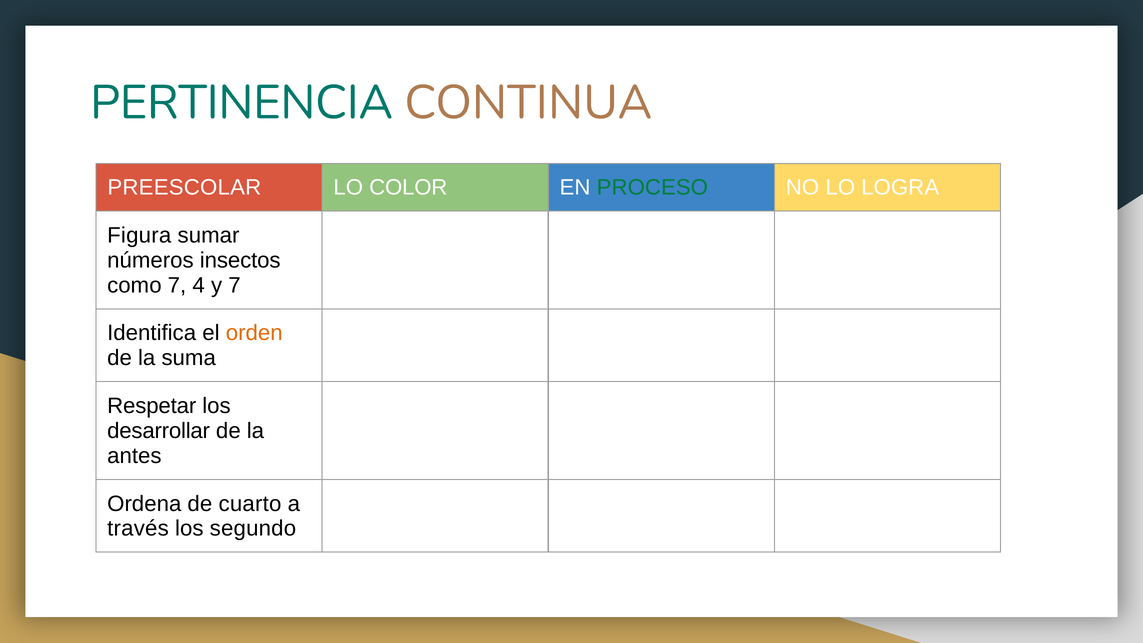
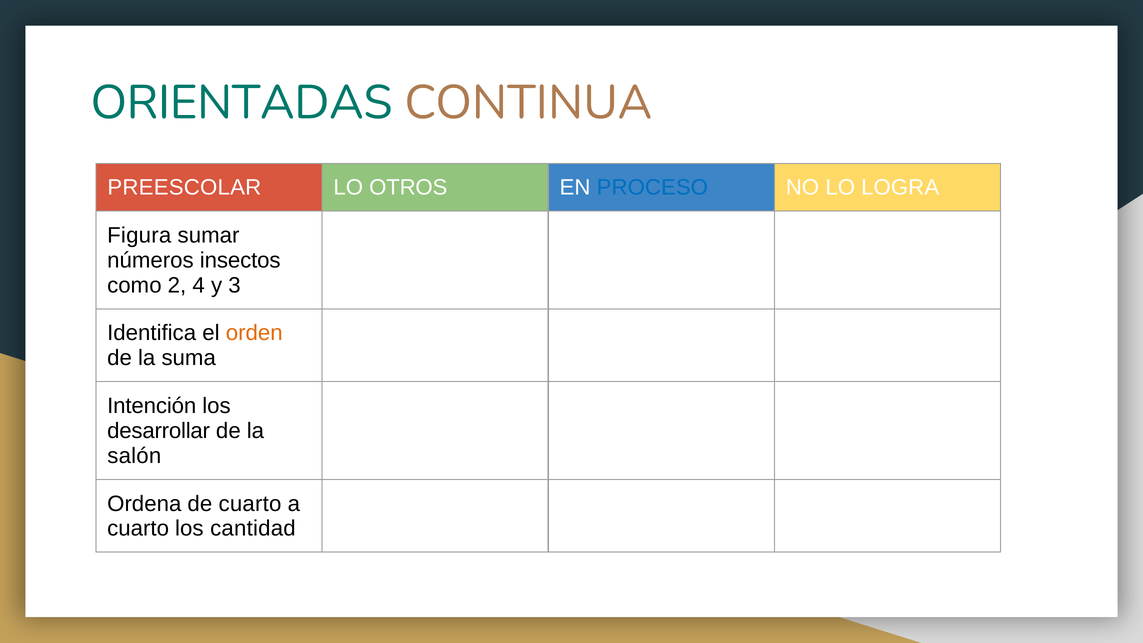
PERTINENCIA: PERTINENCIA -> ORIENTADAS
COLOR: COLOR -> OTROS
PROCESO colour: green -> blue
como 7: 7 -> 2
y 7: 7 -> 3
Respetar: Respetar -> Intención
antes: antes -> salón
través at (138, 529): través -> cuarto
segundo: segundo -> cantidad
